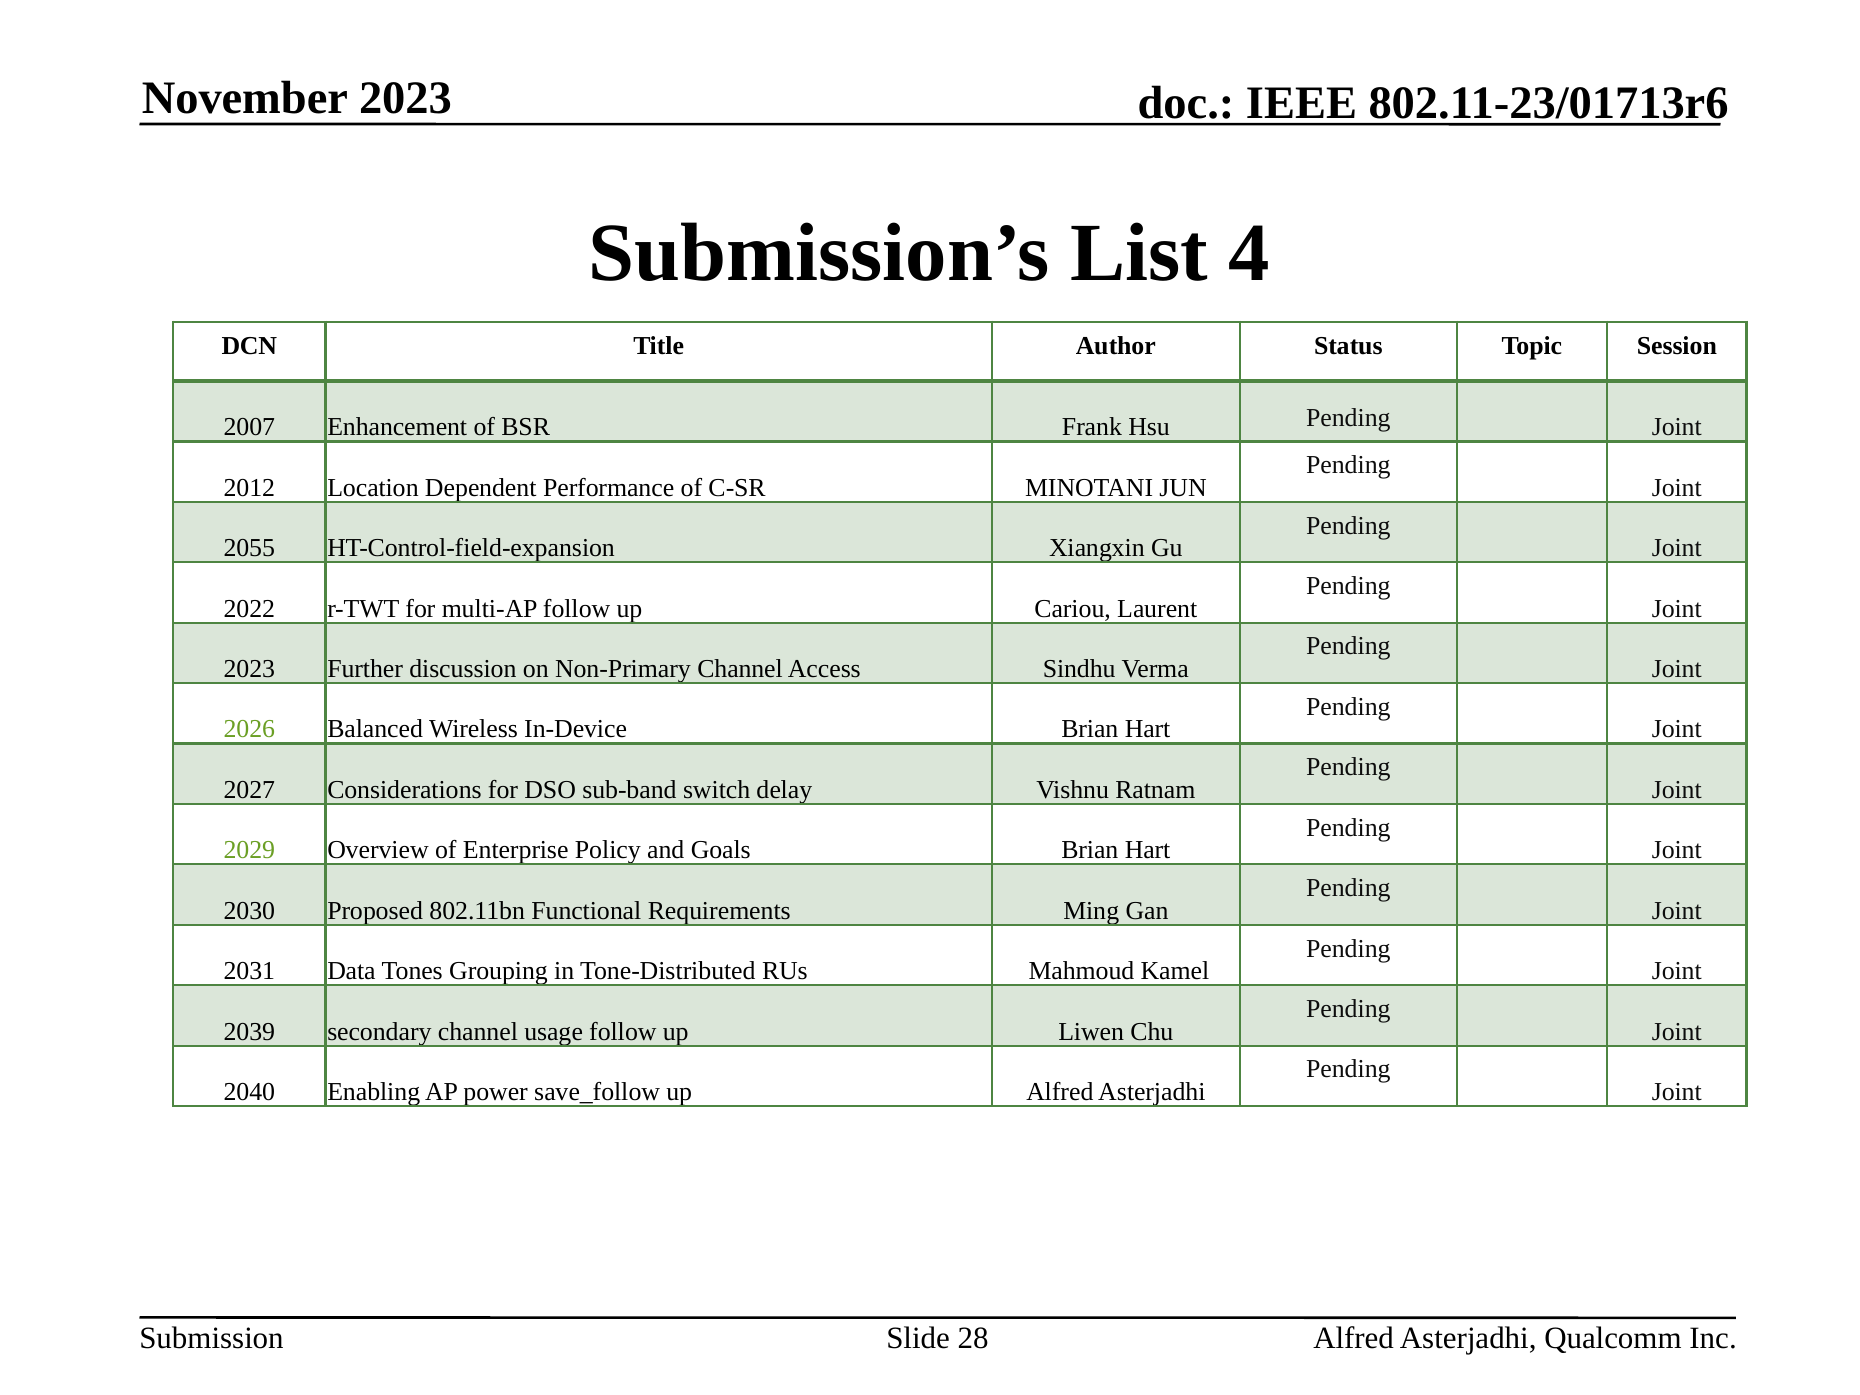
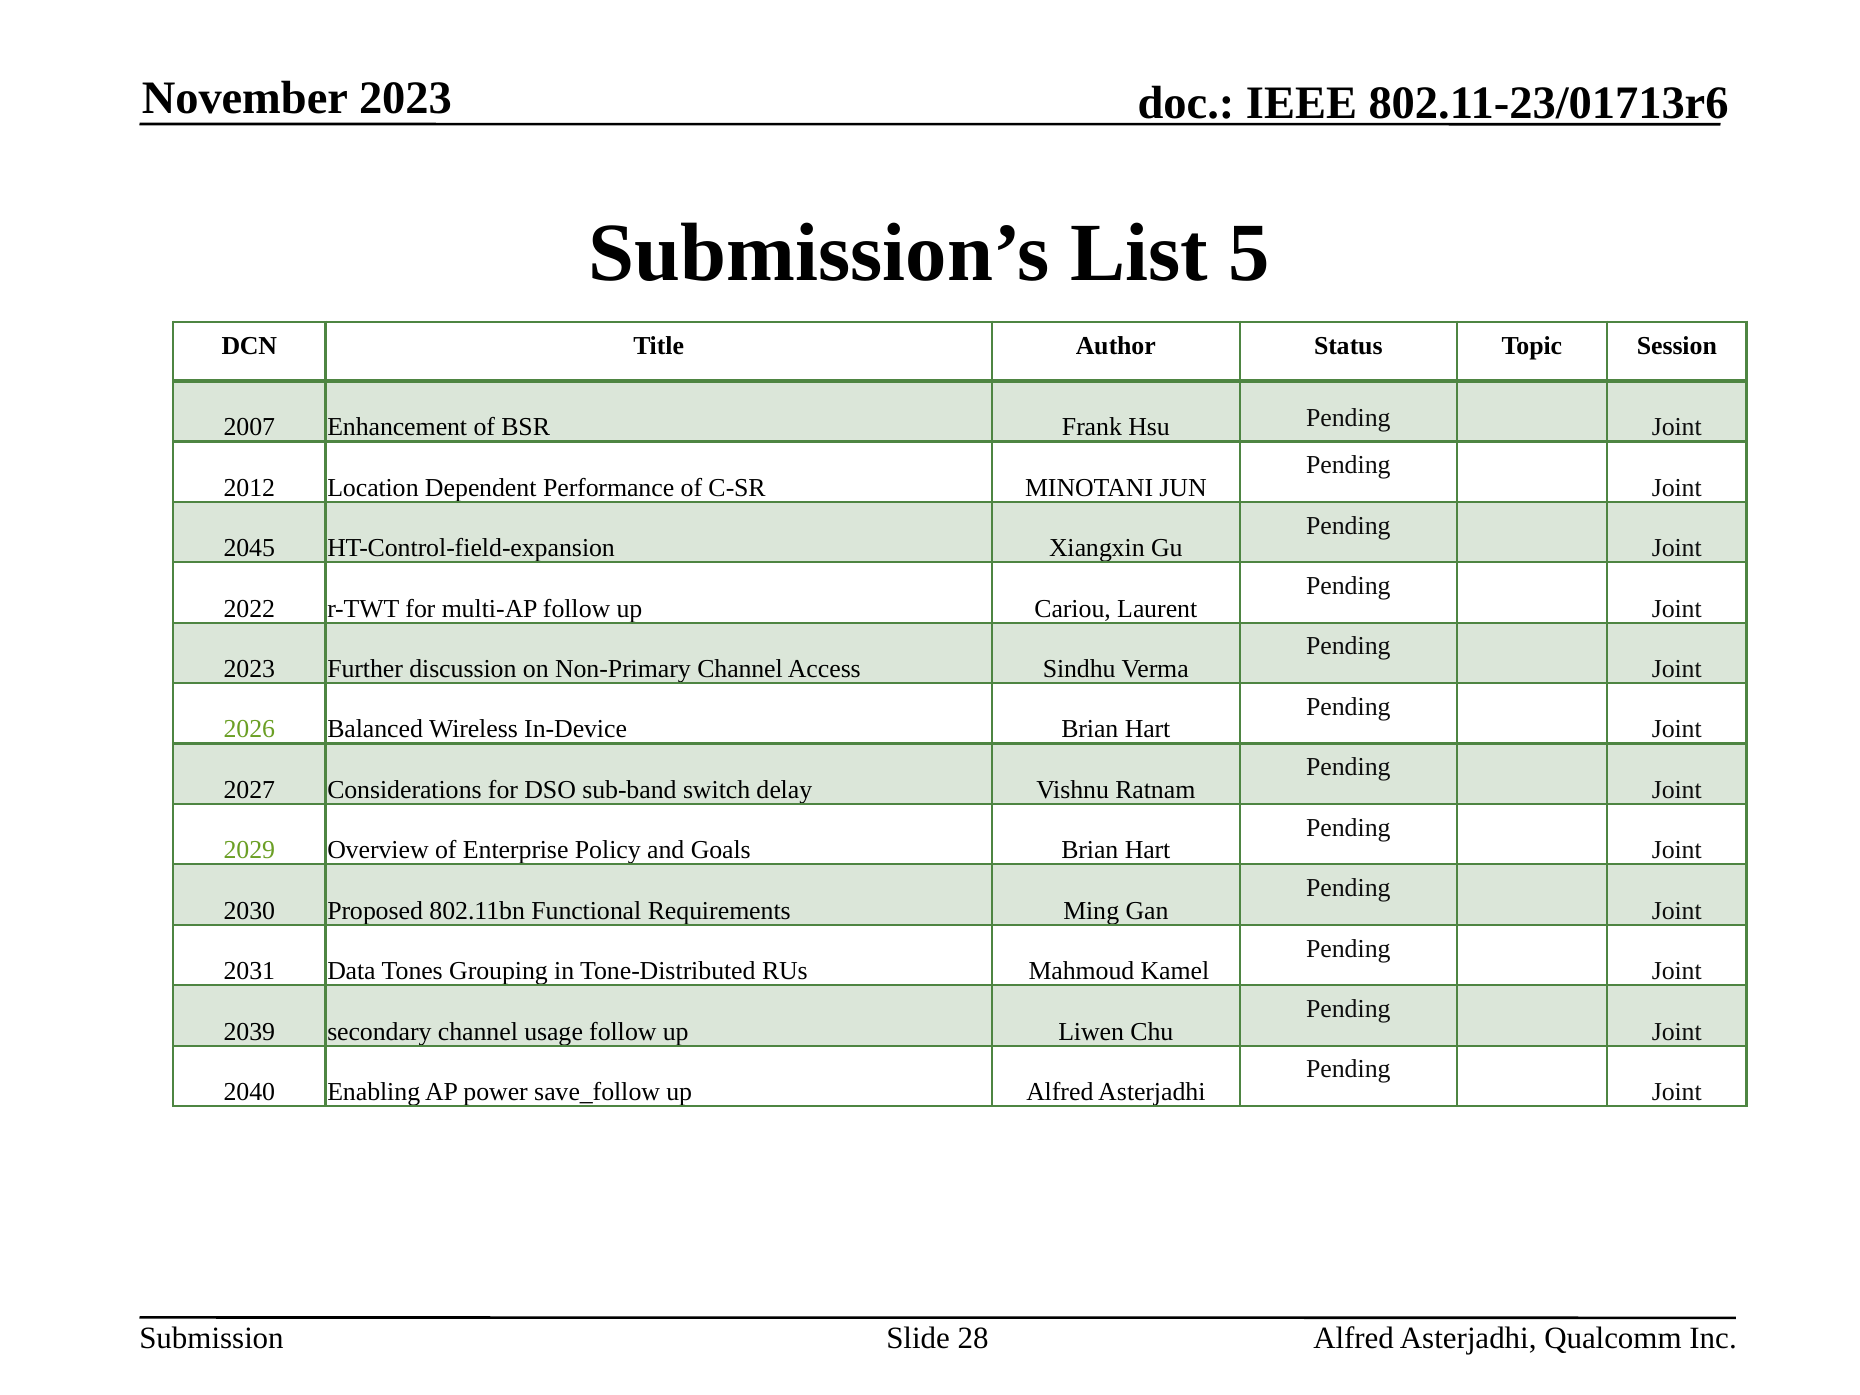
4: 4 -> 5
2055: 2055 -> 2045
